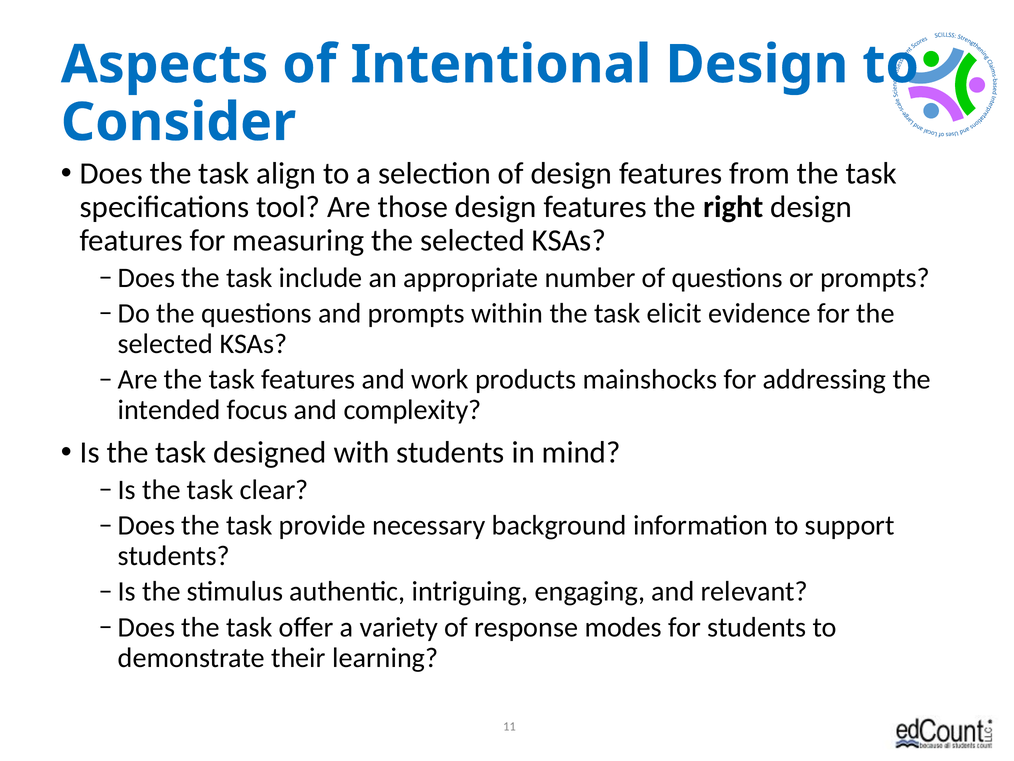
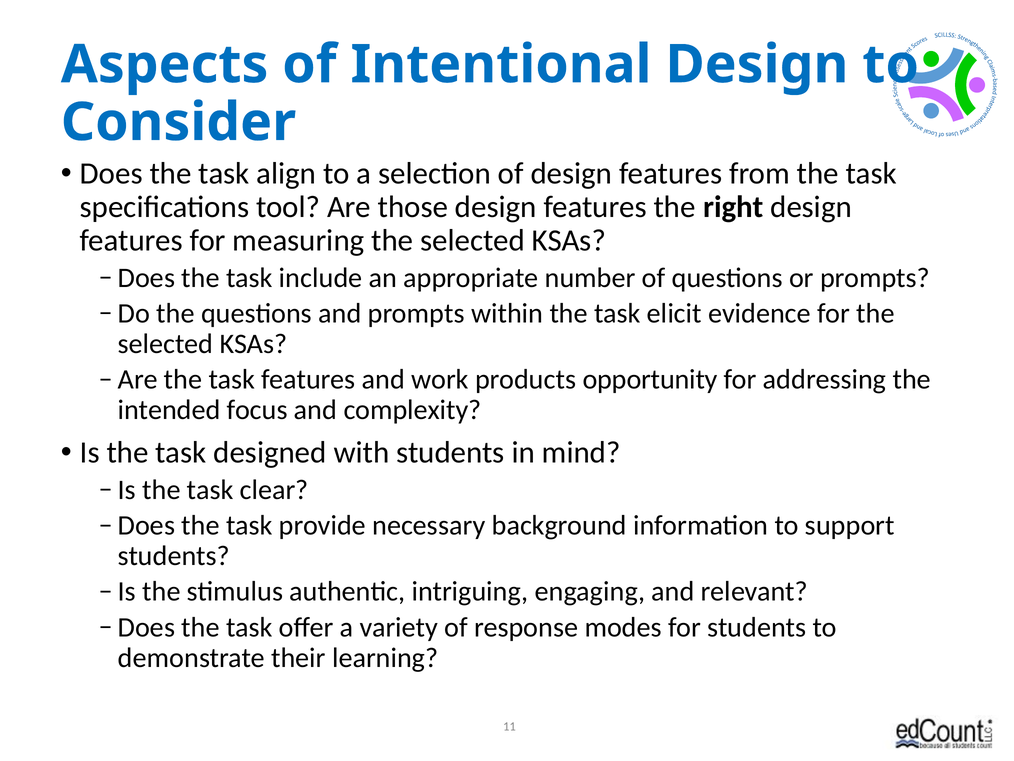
mainshocks: mainshocks -> opportunity
